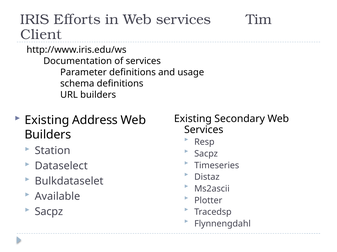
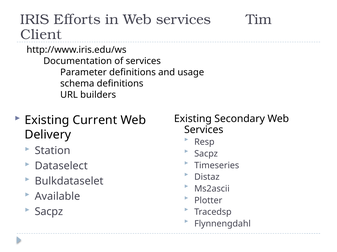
Address: Address -> Current
Builders at (48, 135): Builders -> Delivery
